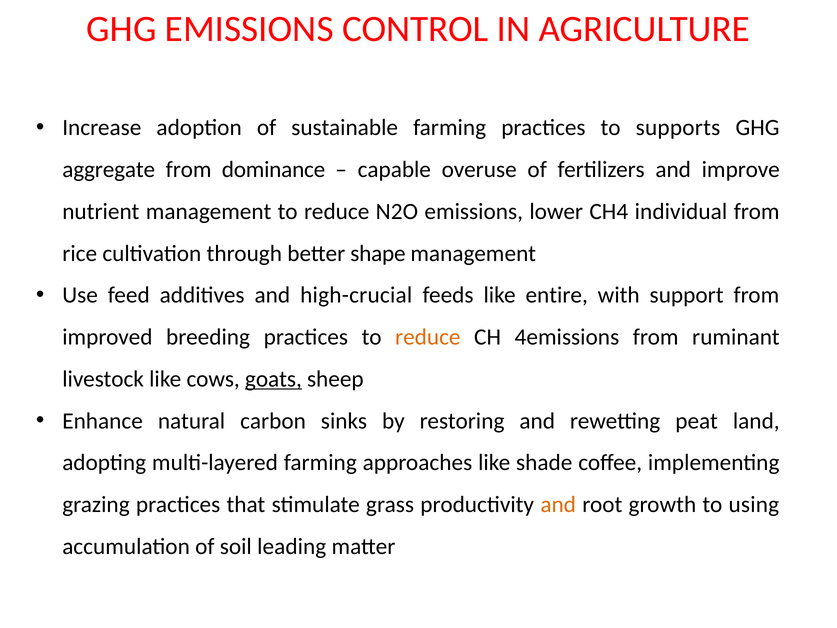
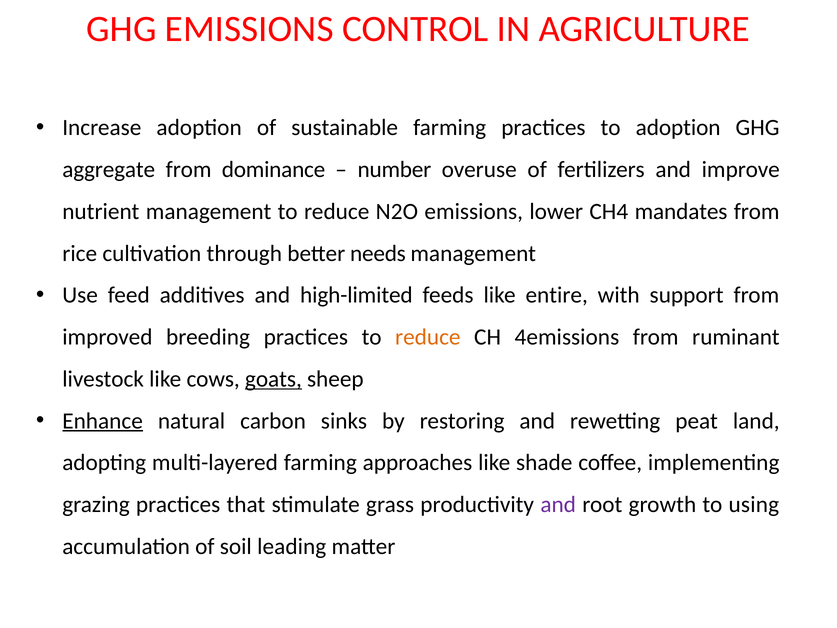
to supports: supports -> adoption
capable: capable -> number
individual: individual -> mandates
shape: shape -> needs
high-crucial: high-crucial -> high-limited
Enhance underline: none -> present
and at (558, 504) colour: orange -> purple
